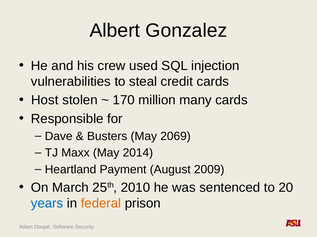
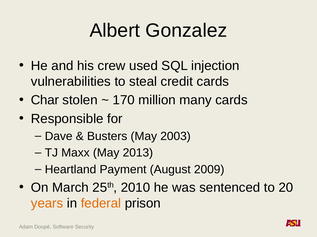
Host: Host -> Char
2069: 2069 -> 2003
2014: 2014 -> 2013
years colour: blue -> orange
